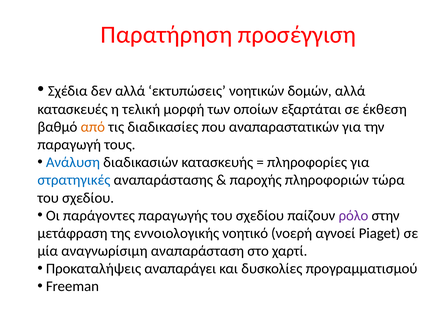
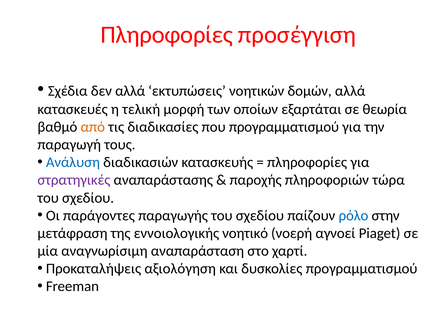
Παρατήρηση at (166, 35): Παρατήρηση -> Πληροφορίες
έκθεση: έκθεση -> θεωρία
που αναπαραστατικών: αναπαραστατικών -> προγραμματισμού
στρατηγικές colour: blue -> purple
ρόλο colour: purple -> blue
αναπαράγει: αναπαράγει -> αξιολόγηση
